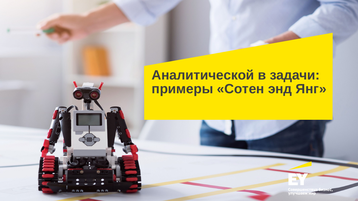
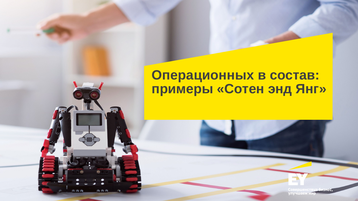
Аналитической: Аналитической -> Операционных
задачи: задачи -> состав
